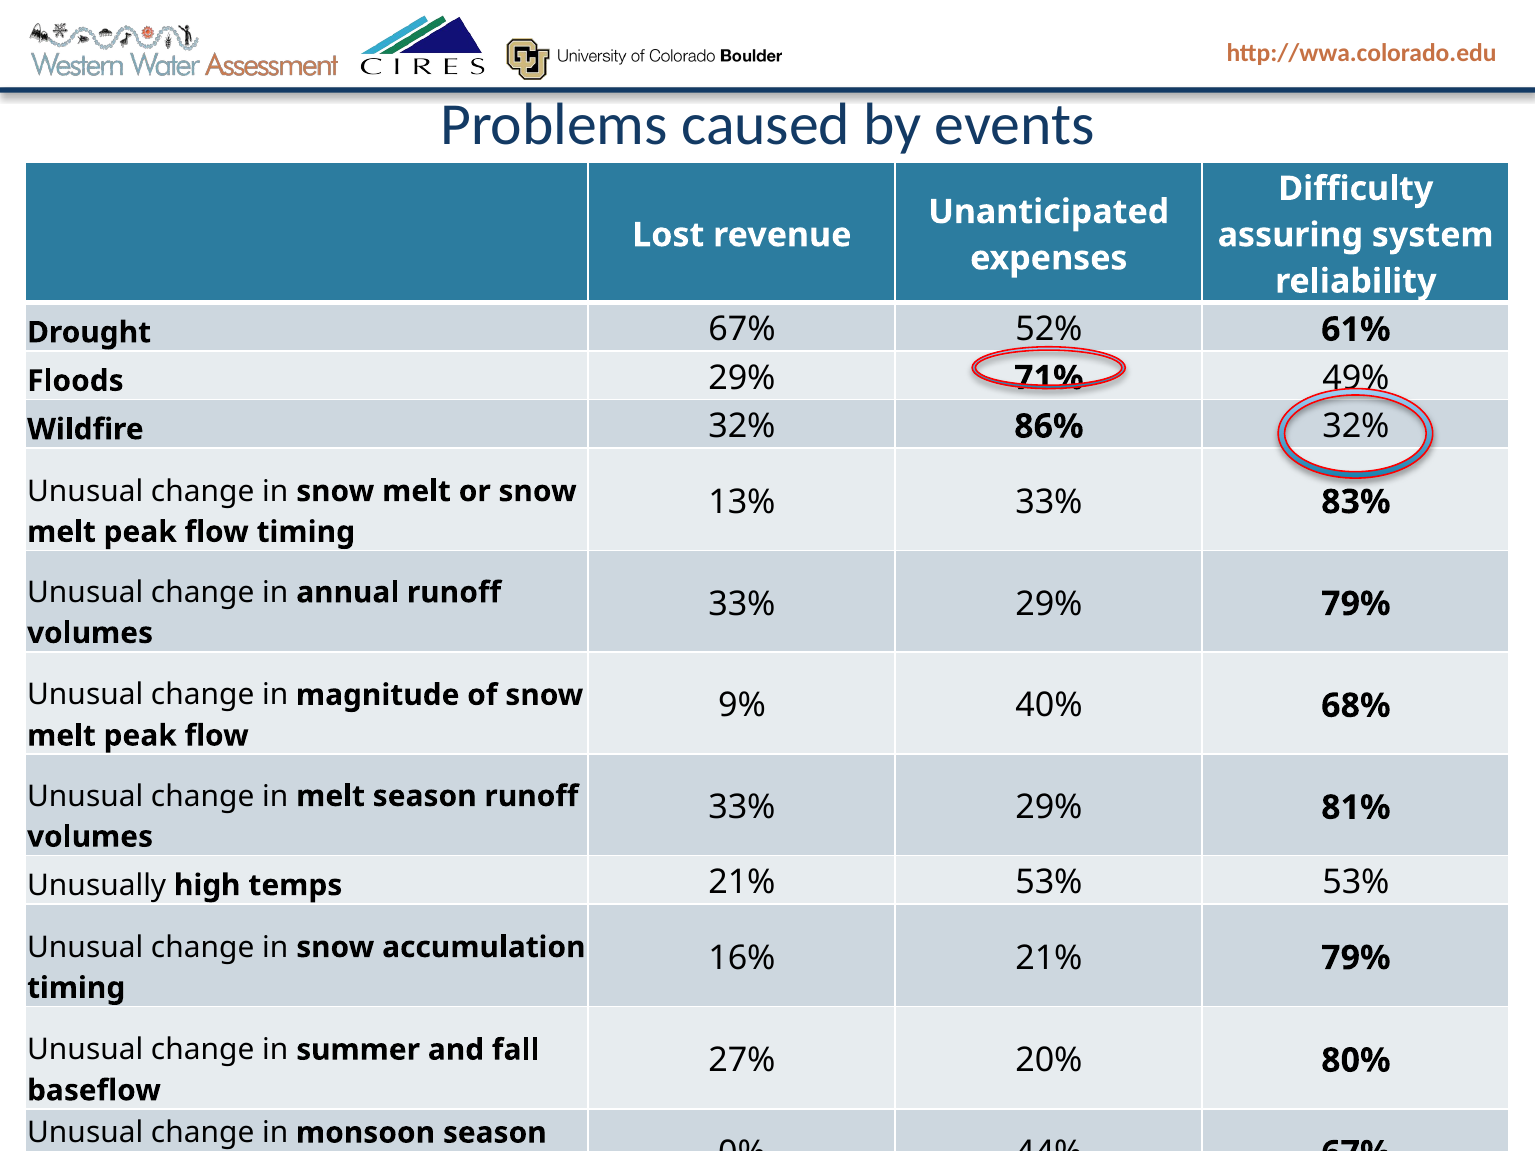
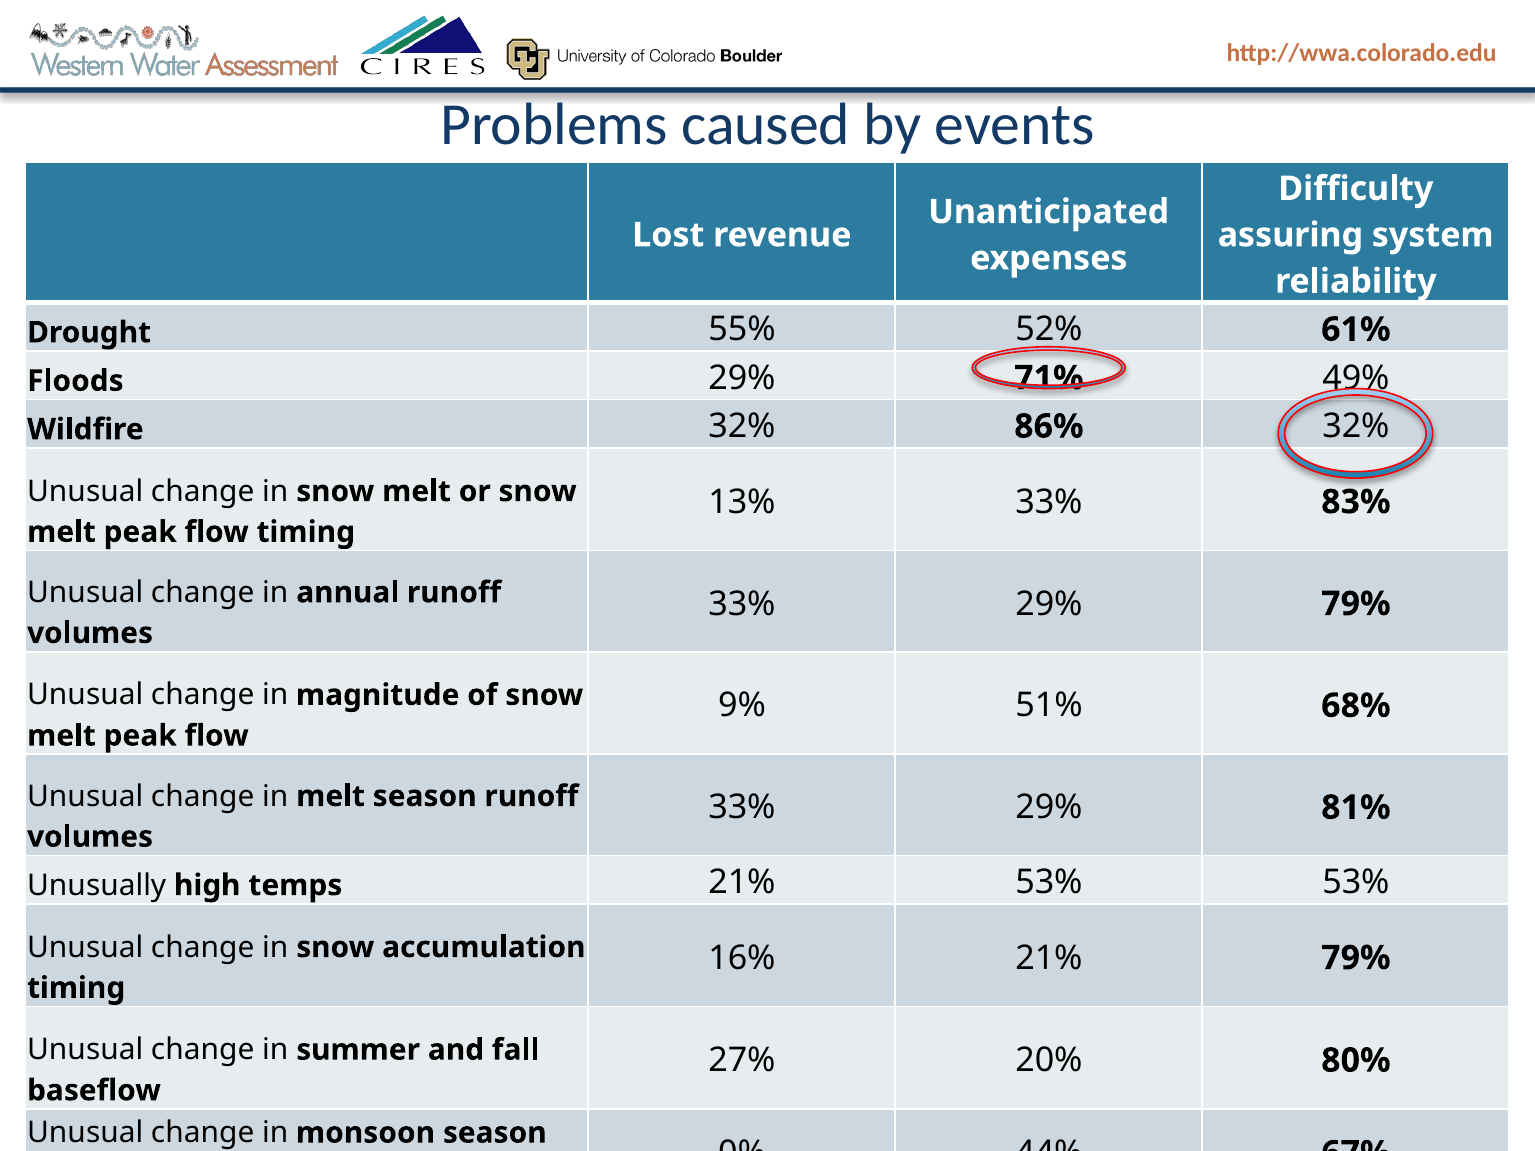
67% at (742, 330): 67% -> 55%
40%: 40% -> 51%
